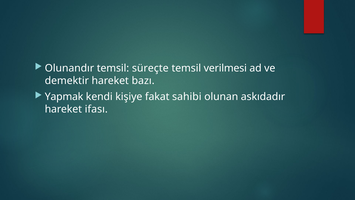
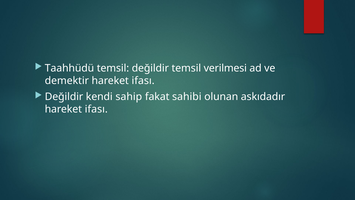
Olunandır: Olunandır -> Taahhüdü
temsil süreçte: süreçte -> değildir
bazı at (143, 80): bazı -> ifası
Yapmak at (64, 97): Yapmak -> Değildir
kişiye: kişiye -> sahip
